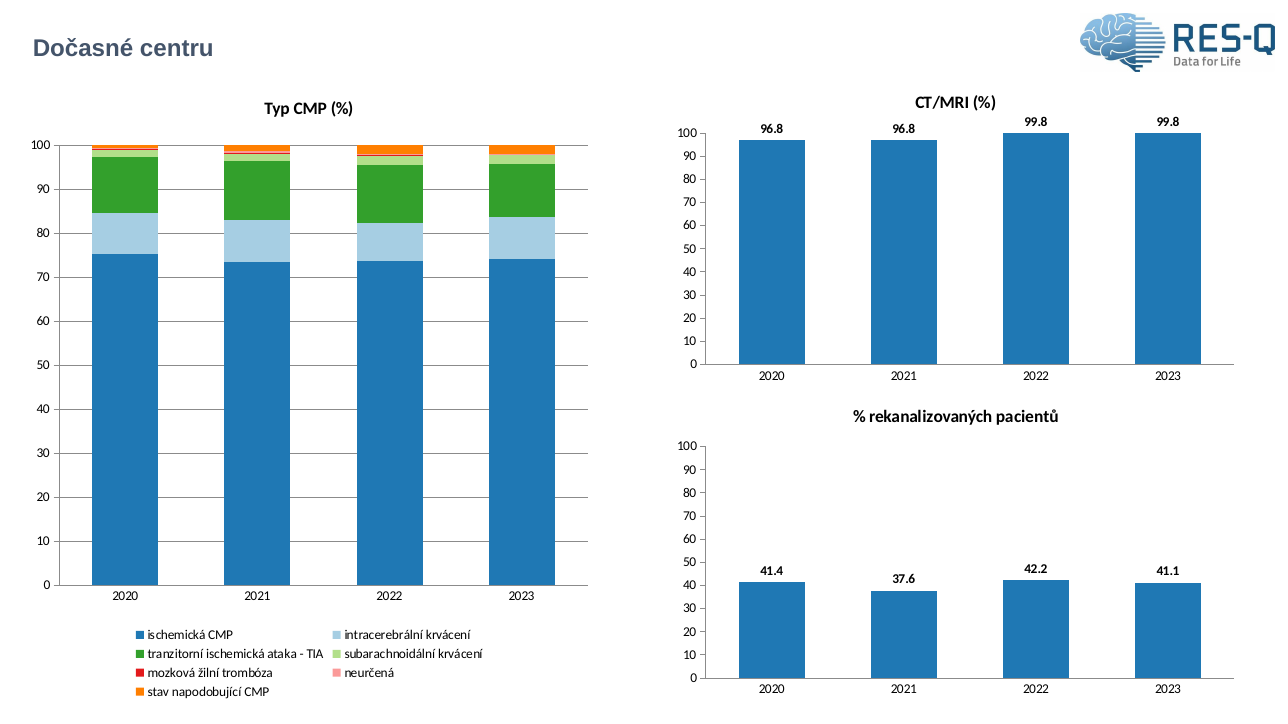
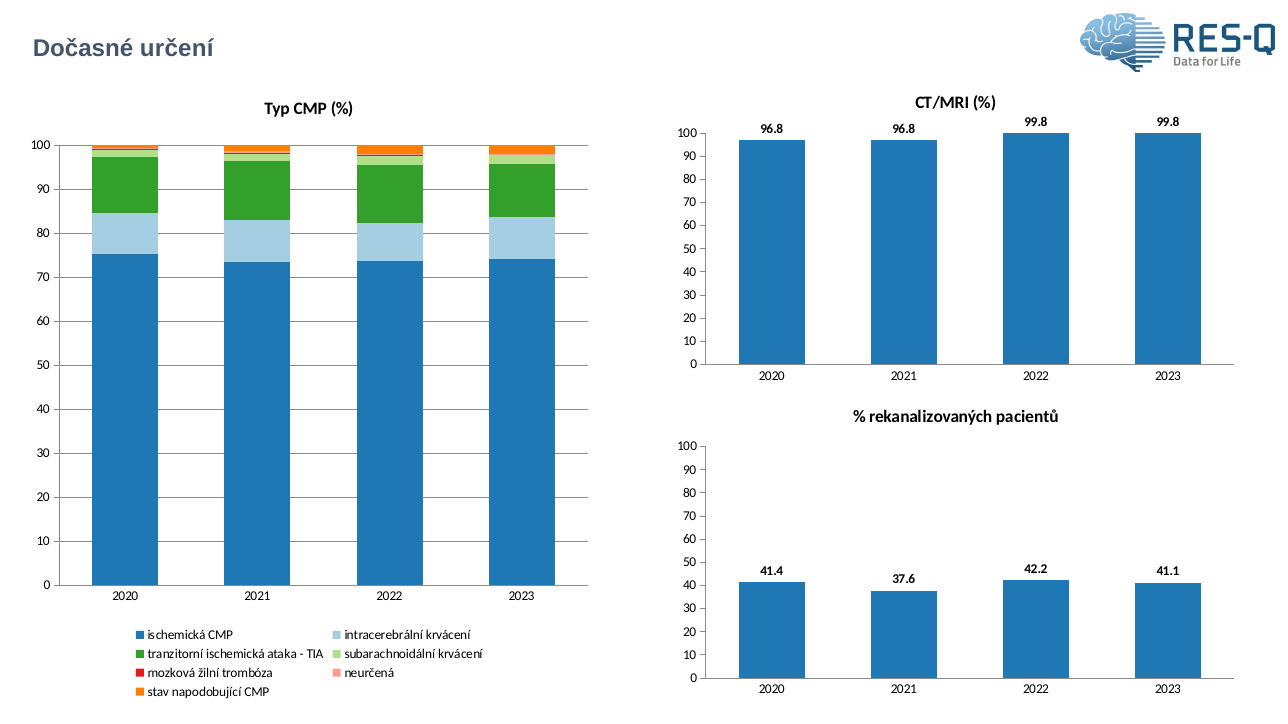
centru: centru -> určení
